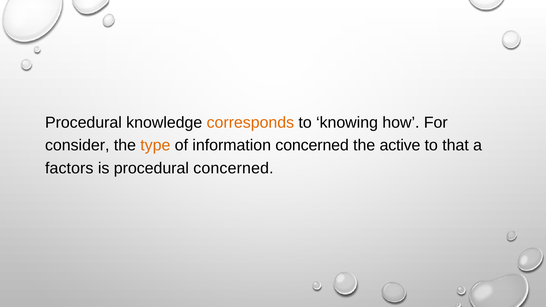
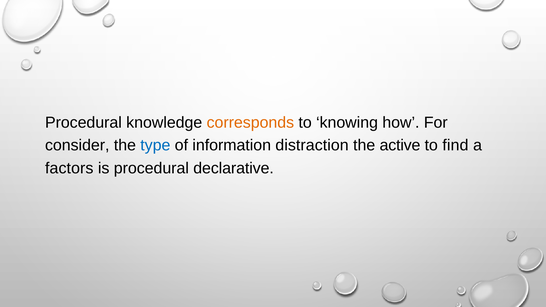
type colour: orange -> blue
information concerned: concerned -> distraction
that: that -> find
procedural concerned: concerned -> declarative
